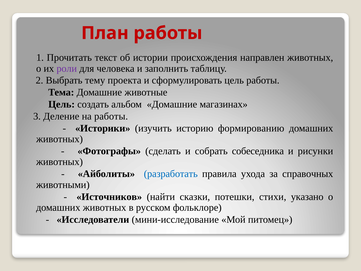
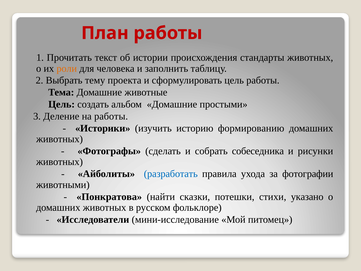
направлен: направлен -> стандарты
роли colour: purple -> orange
магазинах: магазинах -> простыми
справочных: справочных -> фотографии
Источников: Источников -> Понкратова
